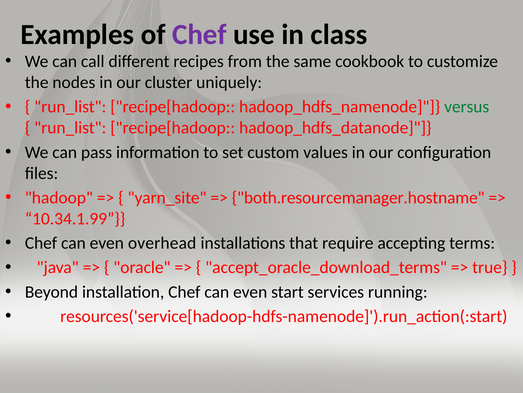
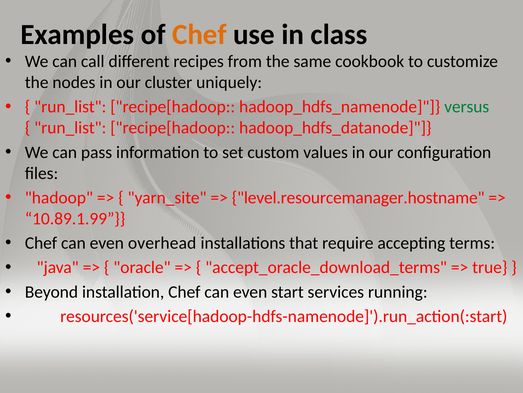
Chef at (199, 34) colour: purple -> orange
both.resourcemanager.hostname: both.resourcemanager.hostname -> level.resourcemanager.hostname
10.34.1.99: 10.34.1.99 -> 10.89.1.99
